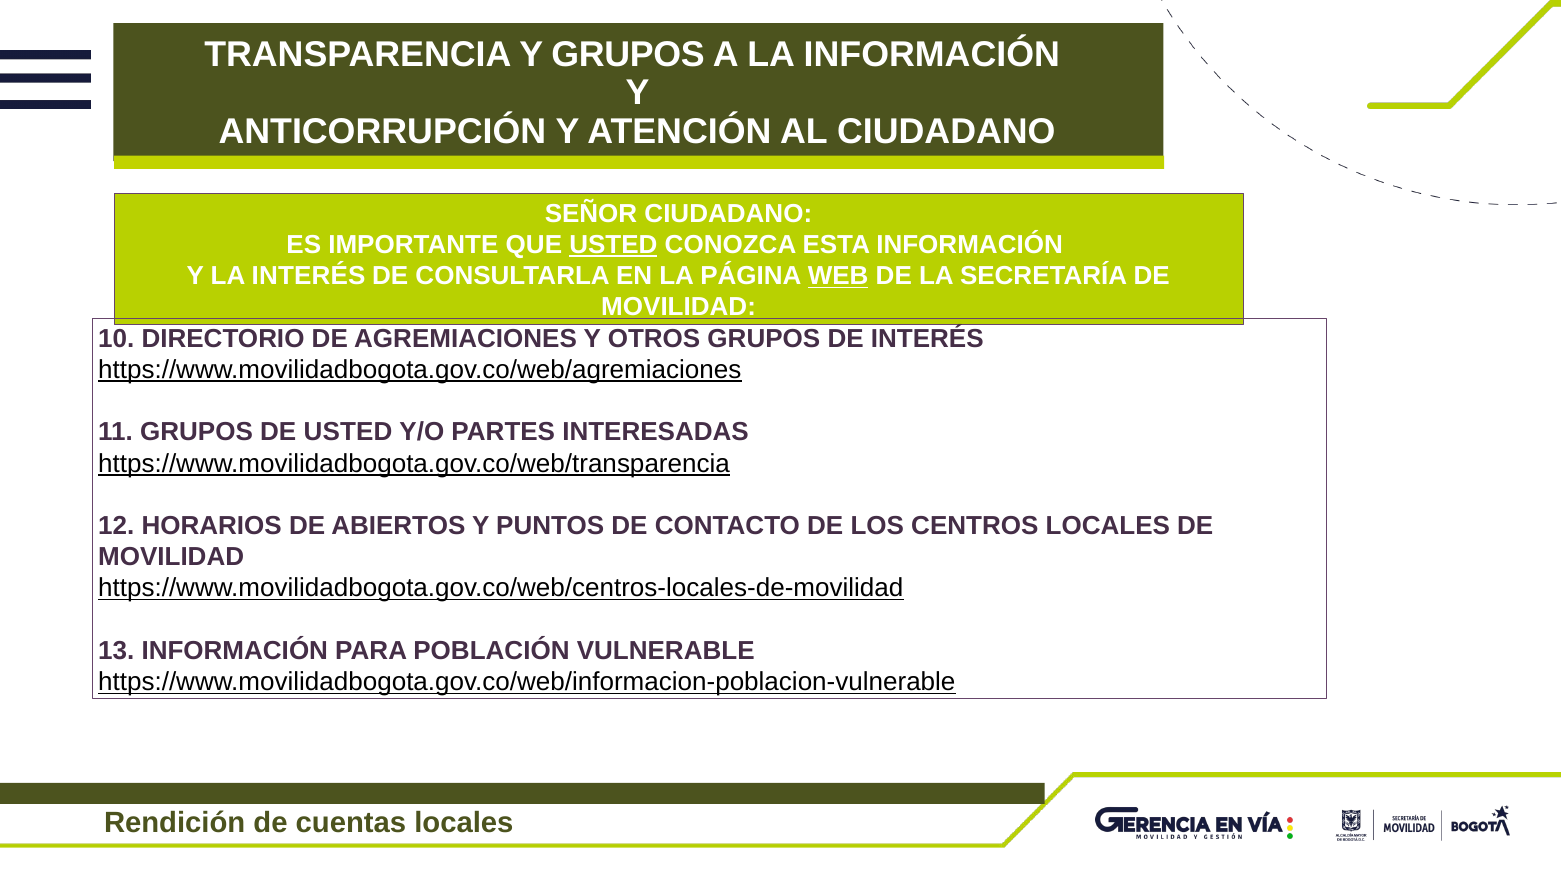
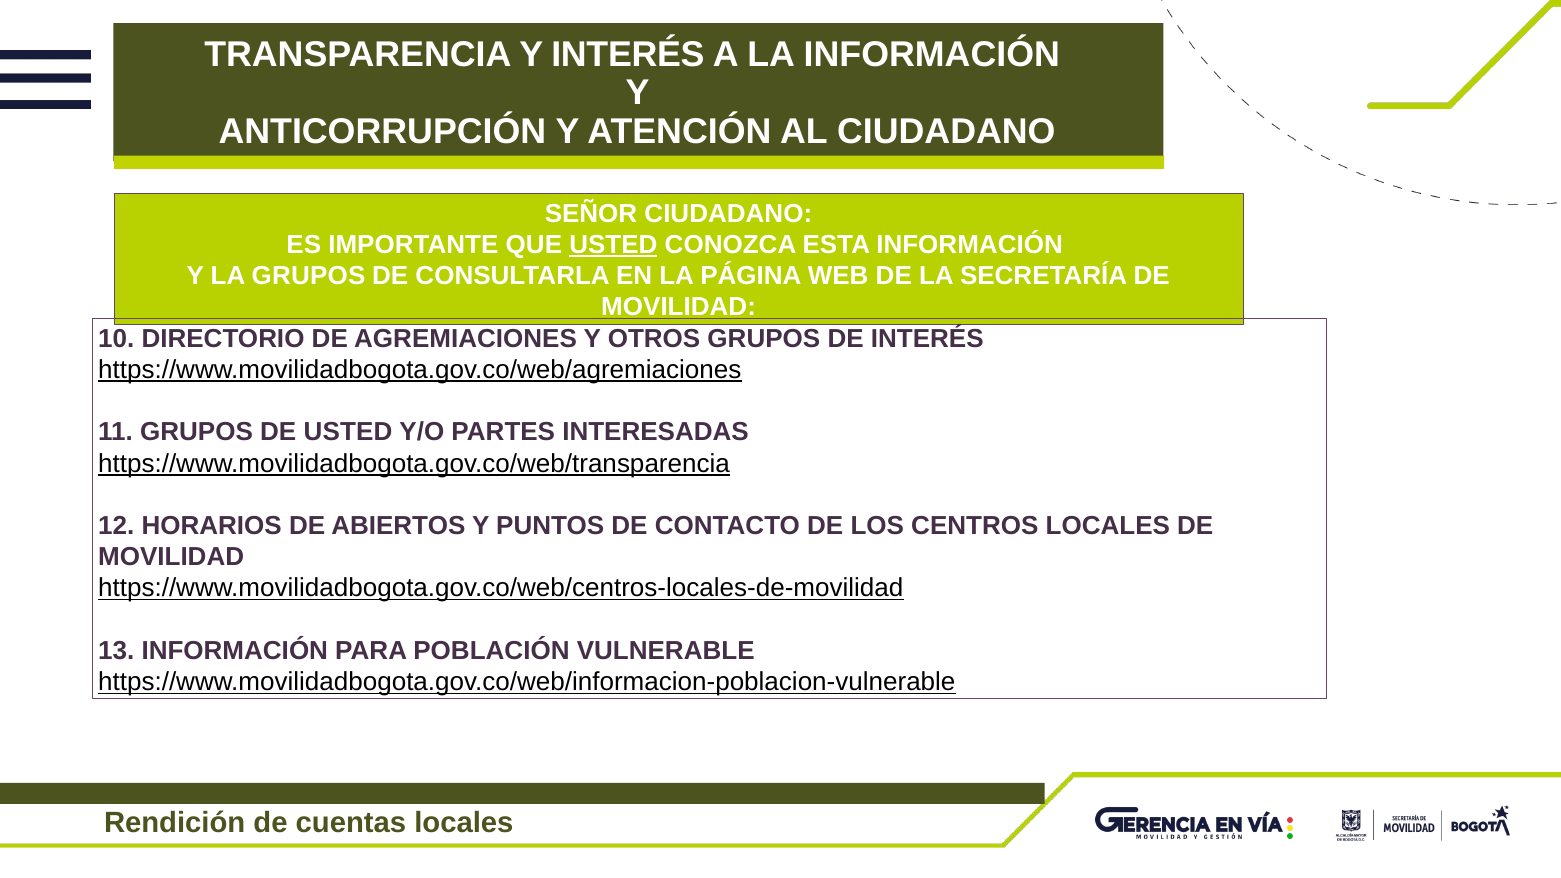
Y GRUPOS: GRUPOS -> INTERÉS
LA INTERÉS: INTERÉS -> GRUPOS
WEB underline: present -> none
